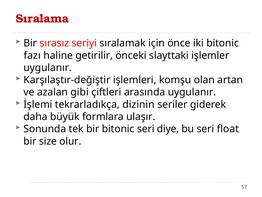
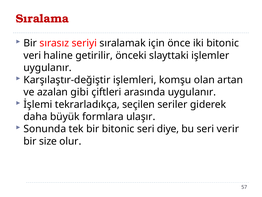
fazı: fazı -> veri
dizinin: dizinin -> seçilen
float: float -> verir
